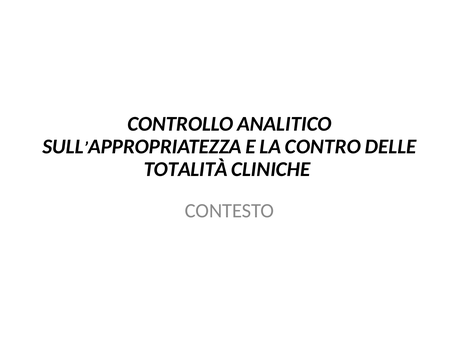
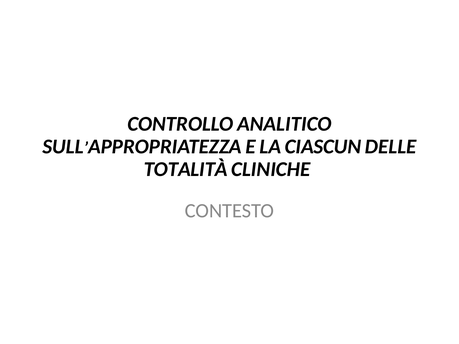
CONTRO: CONTRO -> CIASCUN
